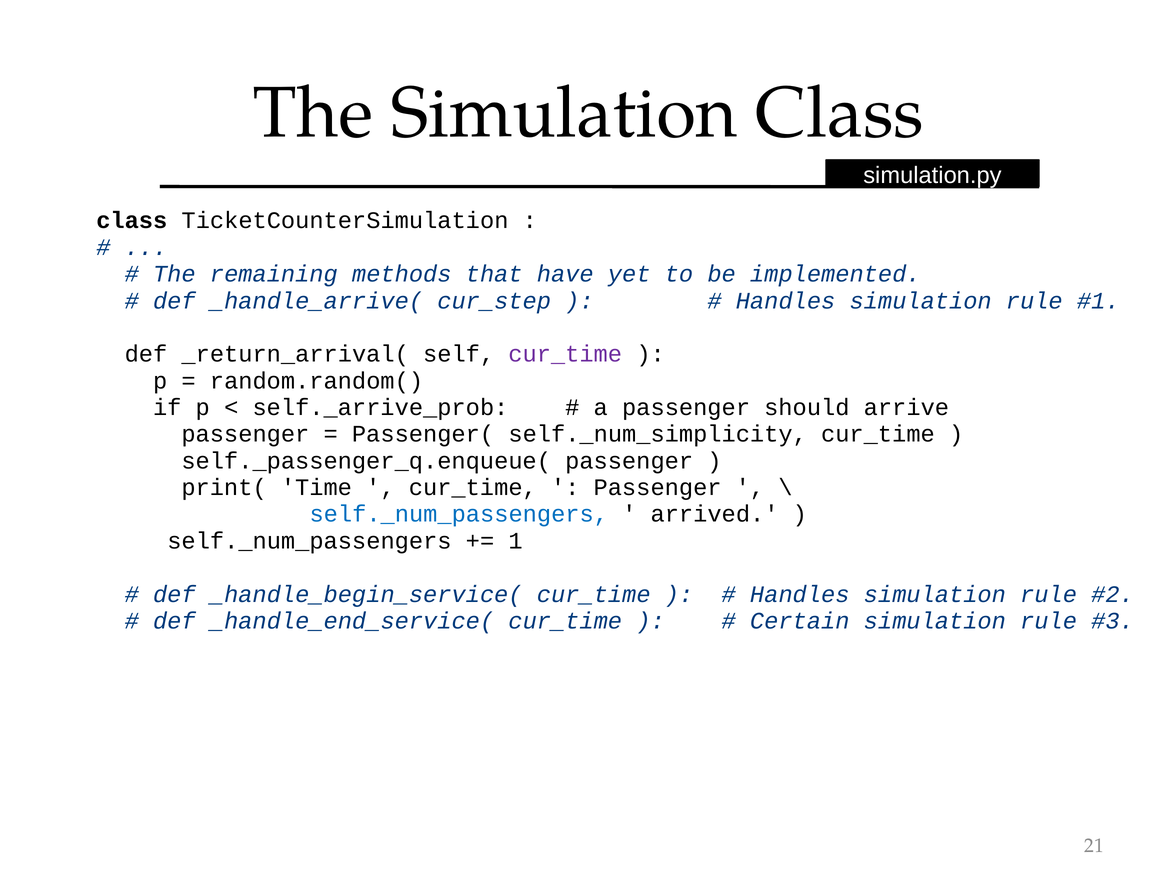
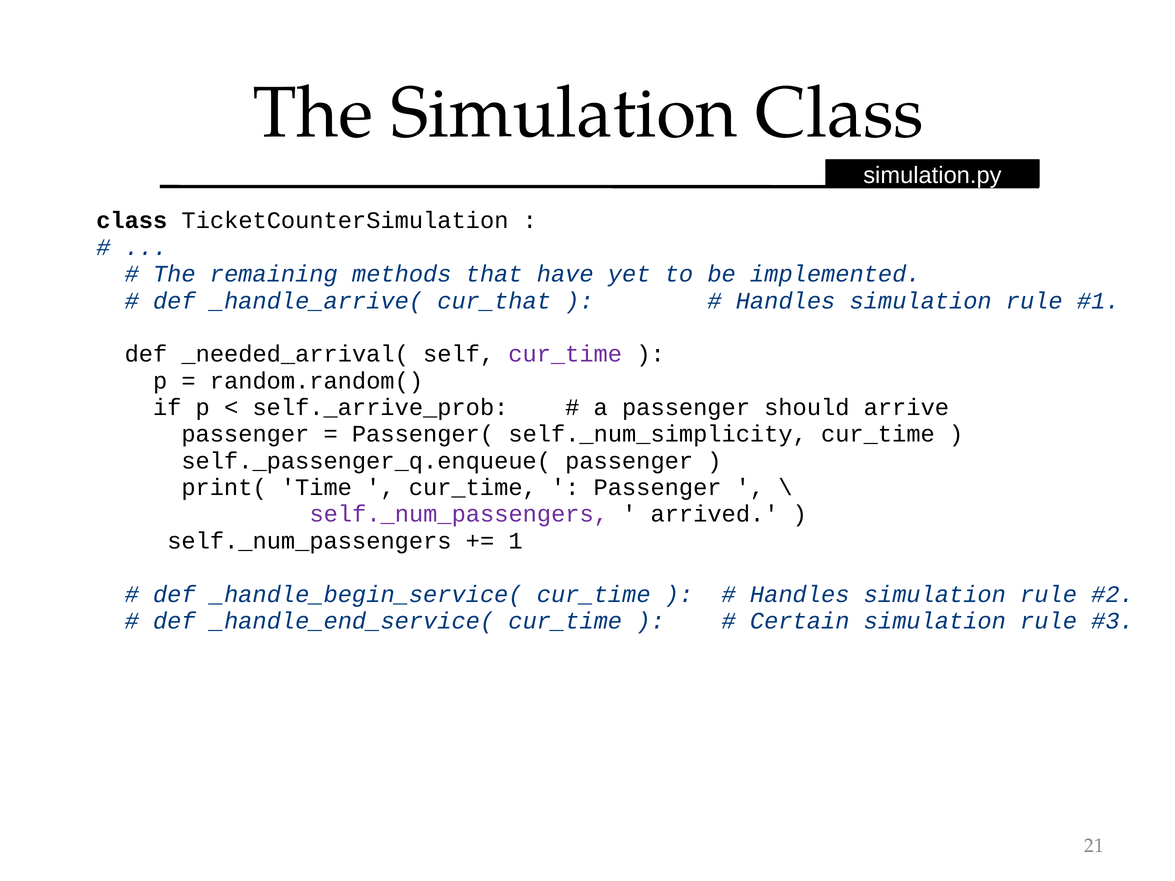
cur_step: cur_step -> cur_that
_return_arrival(: _return_arrival( -> _needed_arrival(
self._num_passengers at (459, 514) colour: blue -> purple
